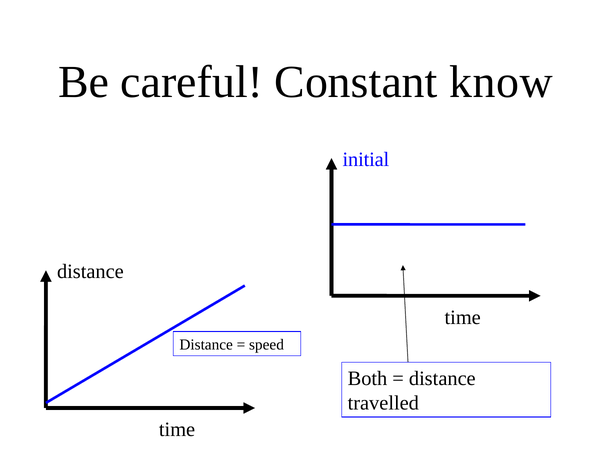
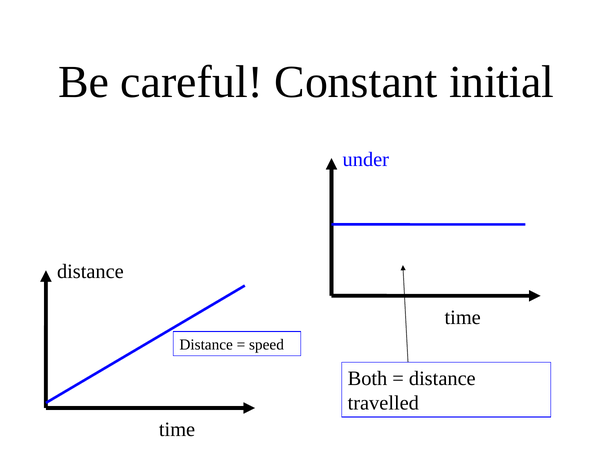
know: know -> initial
initial: initial -> under
